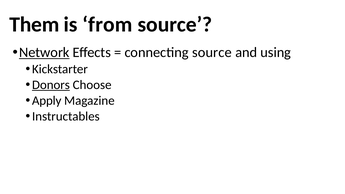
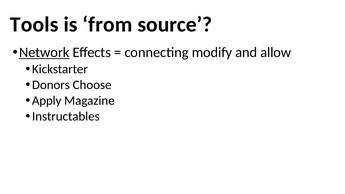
Them: Them -> Tools
connecting source: source -> modify
using: using -> allow
Donors underline: present -> none
